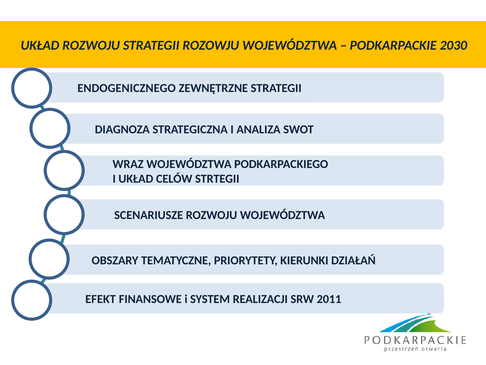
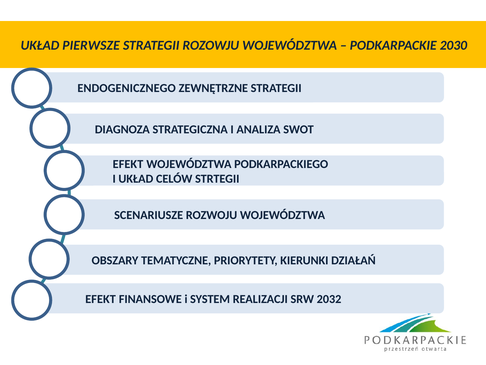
UKŁAD ROZWOJU: ROZWOJU -> PIERWSZE
WRAZ at (128, 164): WRAZ -> EFEKT
2011: 2011 -> 2032
